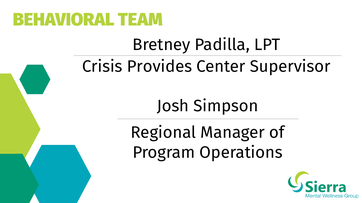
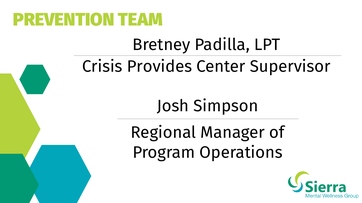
BEHAVIORAL: BEHAVIORAL -> PREVENTION
